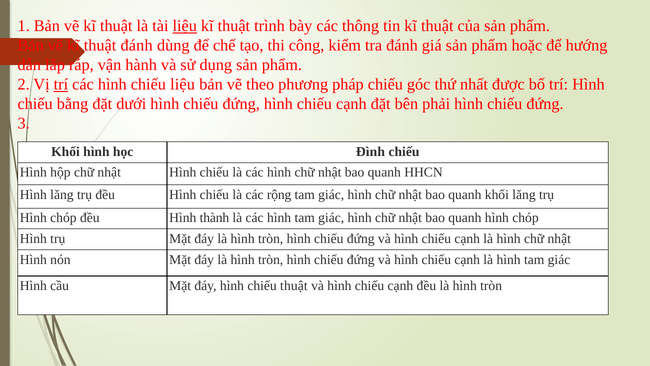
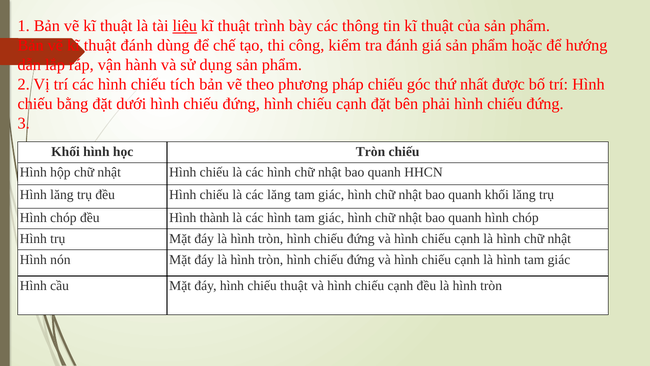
trí at (61, 84) underline: present -> none
chiếu liệu: liệu -> tích
học Đình: Đình -> Tròn
các rộng: rộng -> lăng
